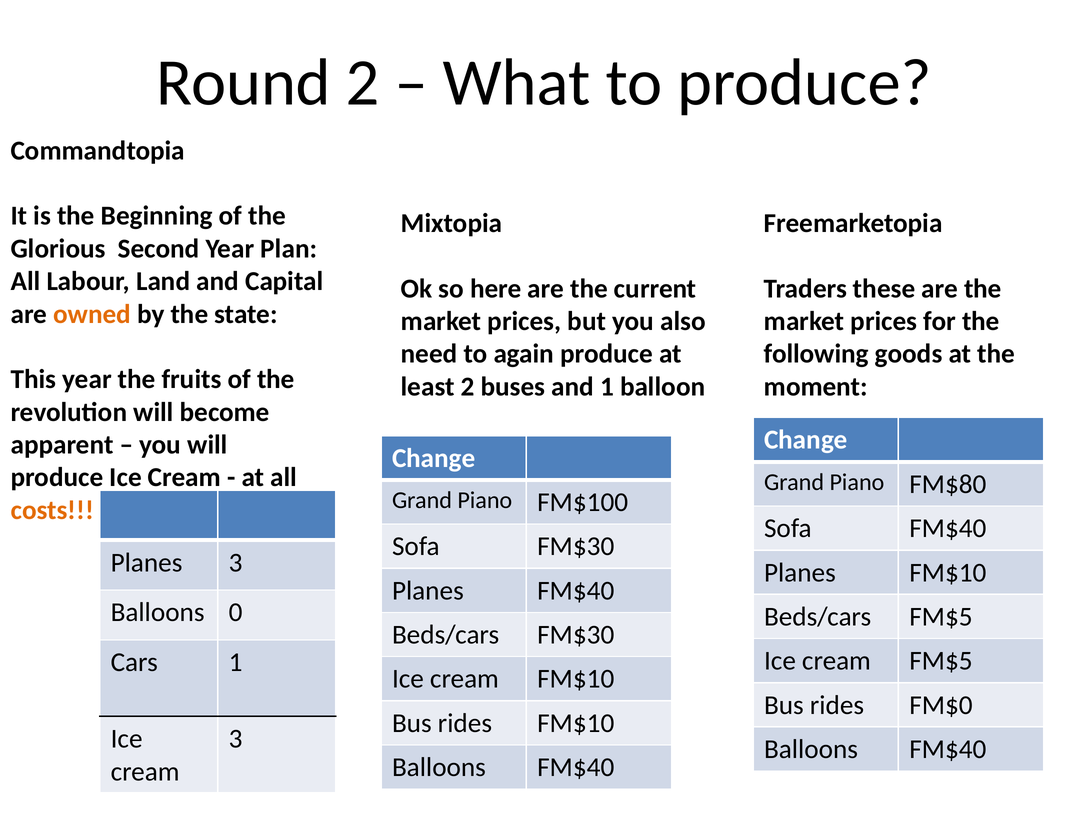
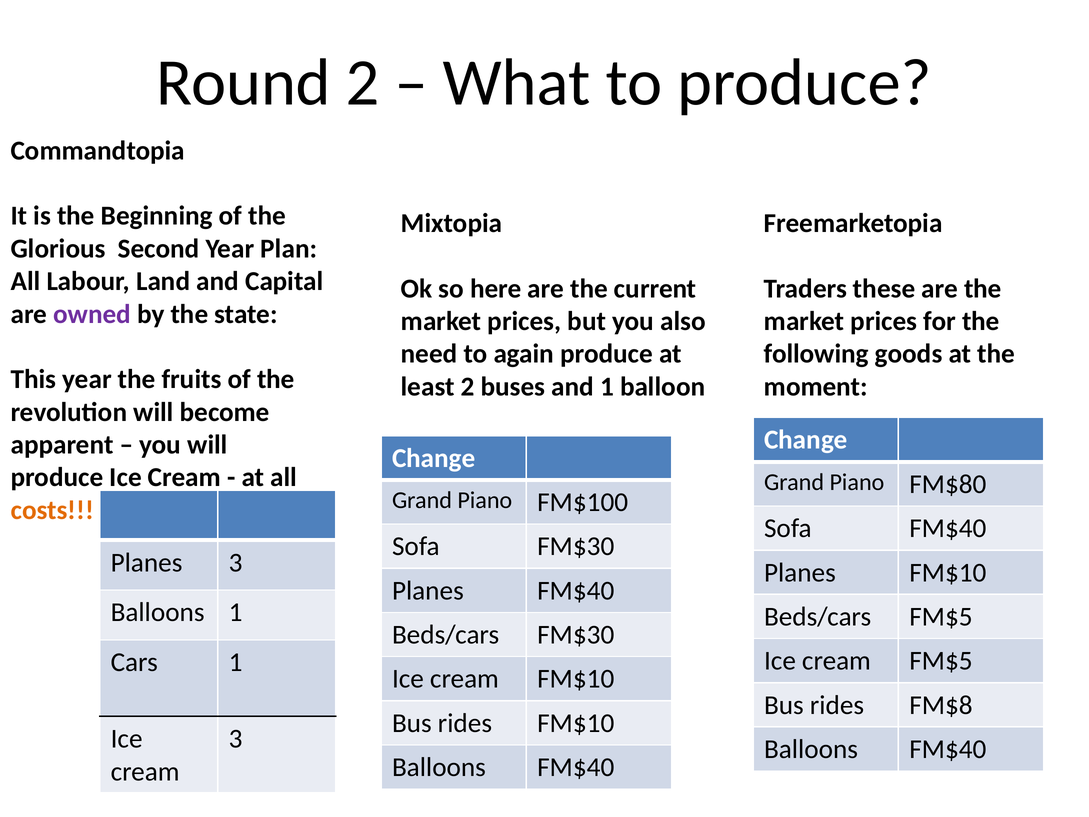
owned colour: orange -> purple
Balloons 0: 0 -> 1
FM$0: FM$0 -> FM$8
